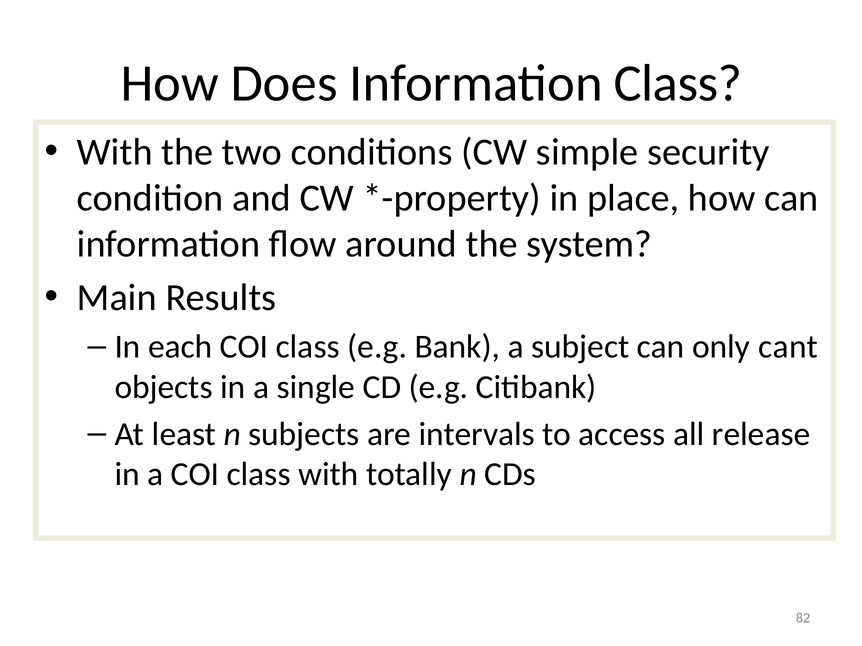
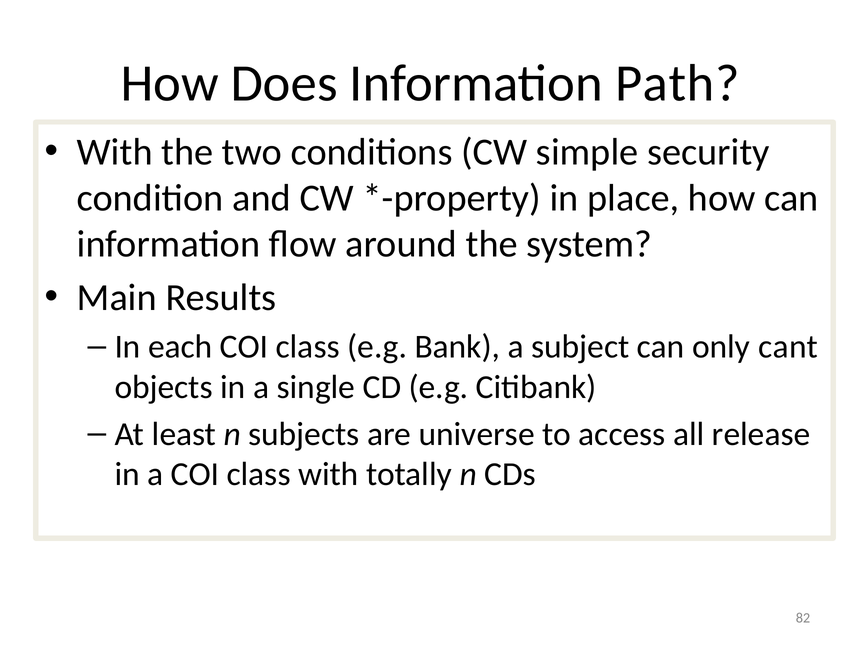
Information Class: Class -> Path
intervals: intervals -> universe
